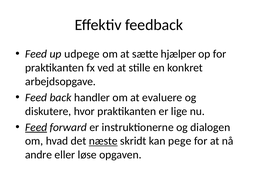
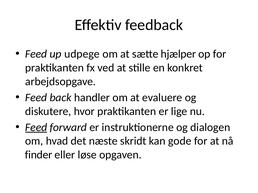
næste underline: present -> none
pege: pege -> gode
andre: andre -> finder
